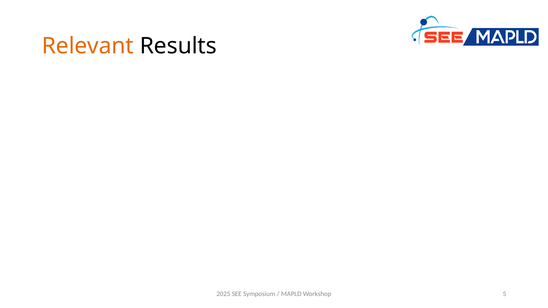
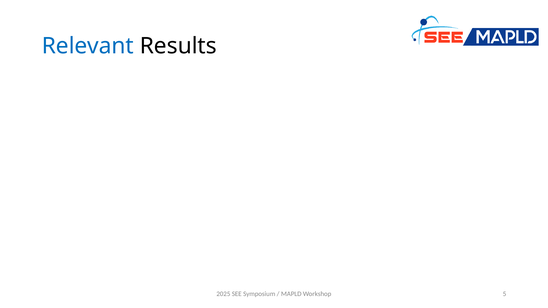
Relevant colour: orange -> blue
